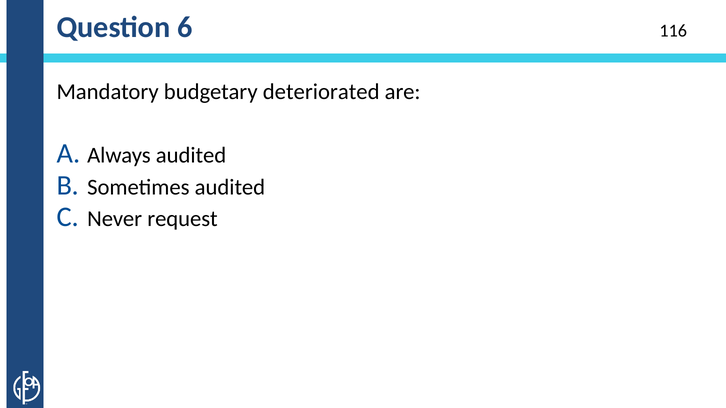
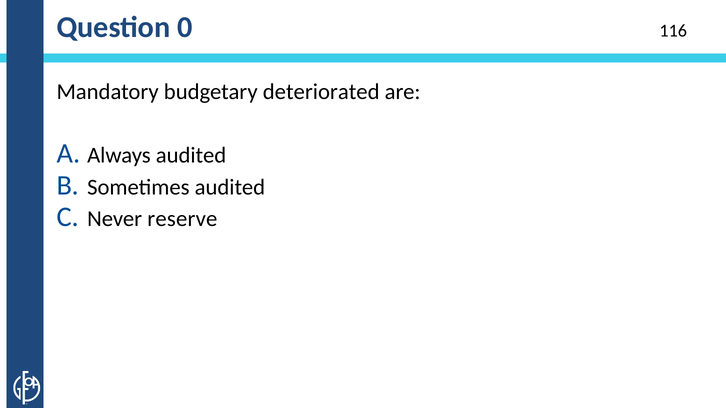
6: 6 -> 0
request: request -> reserve
